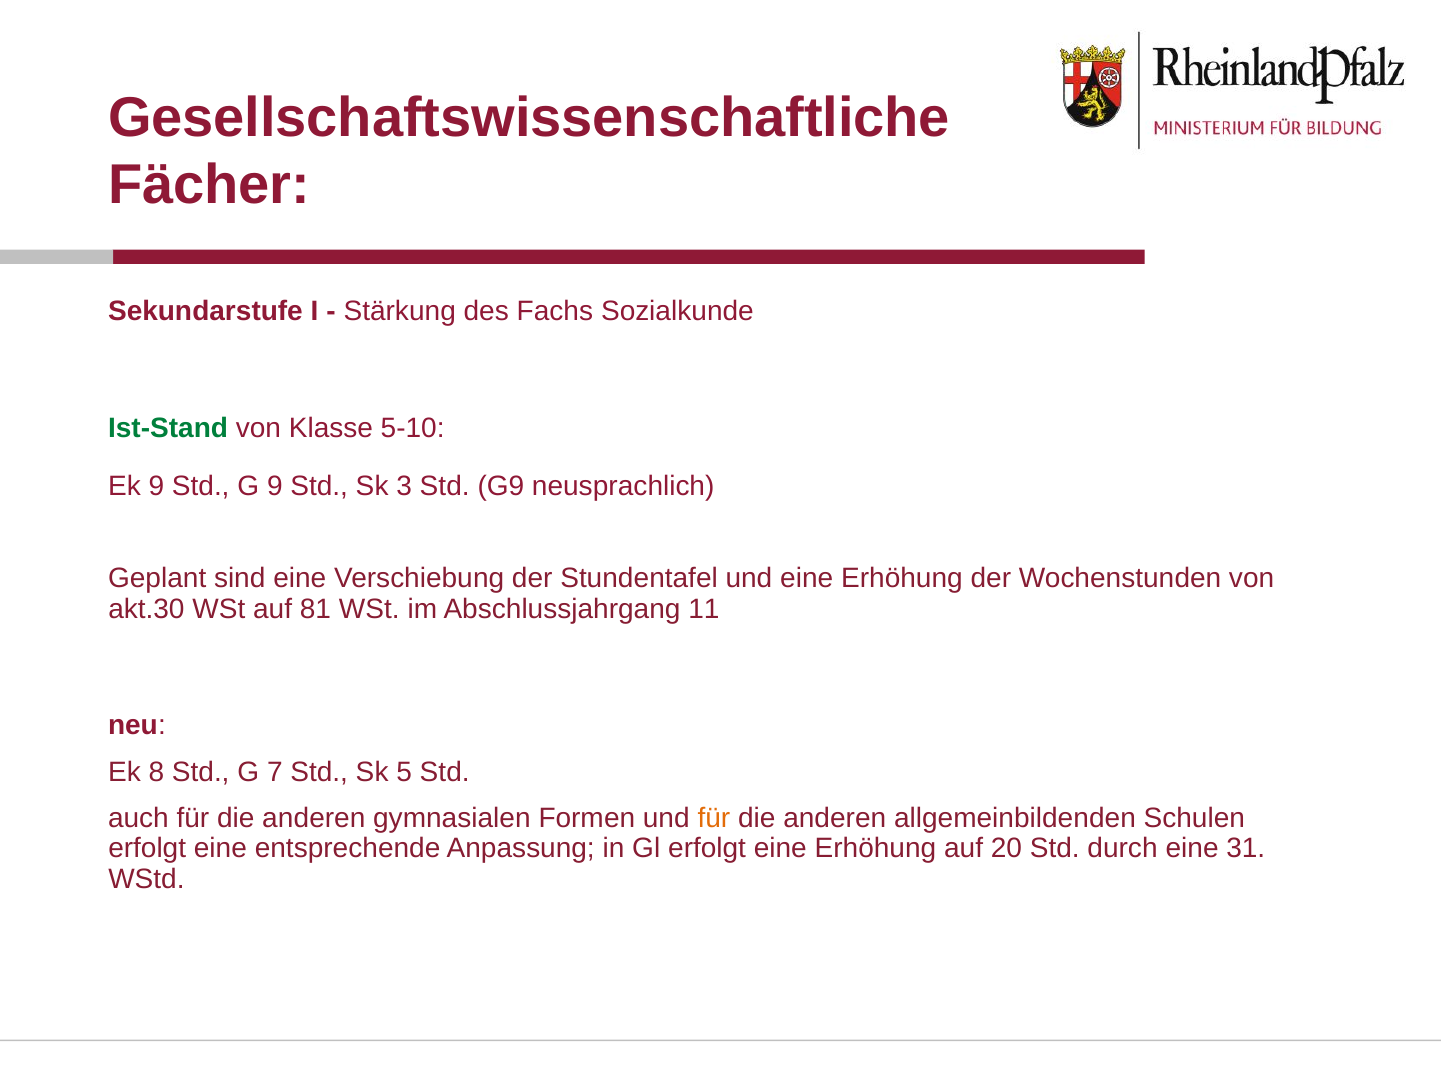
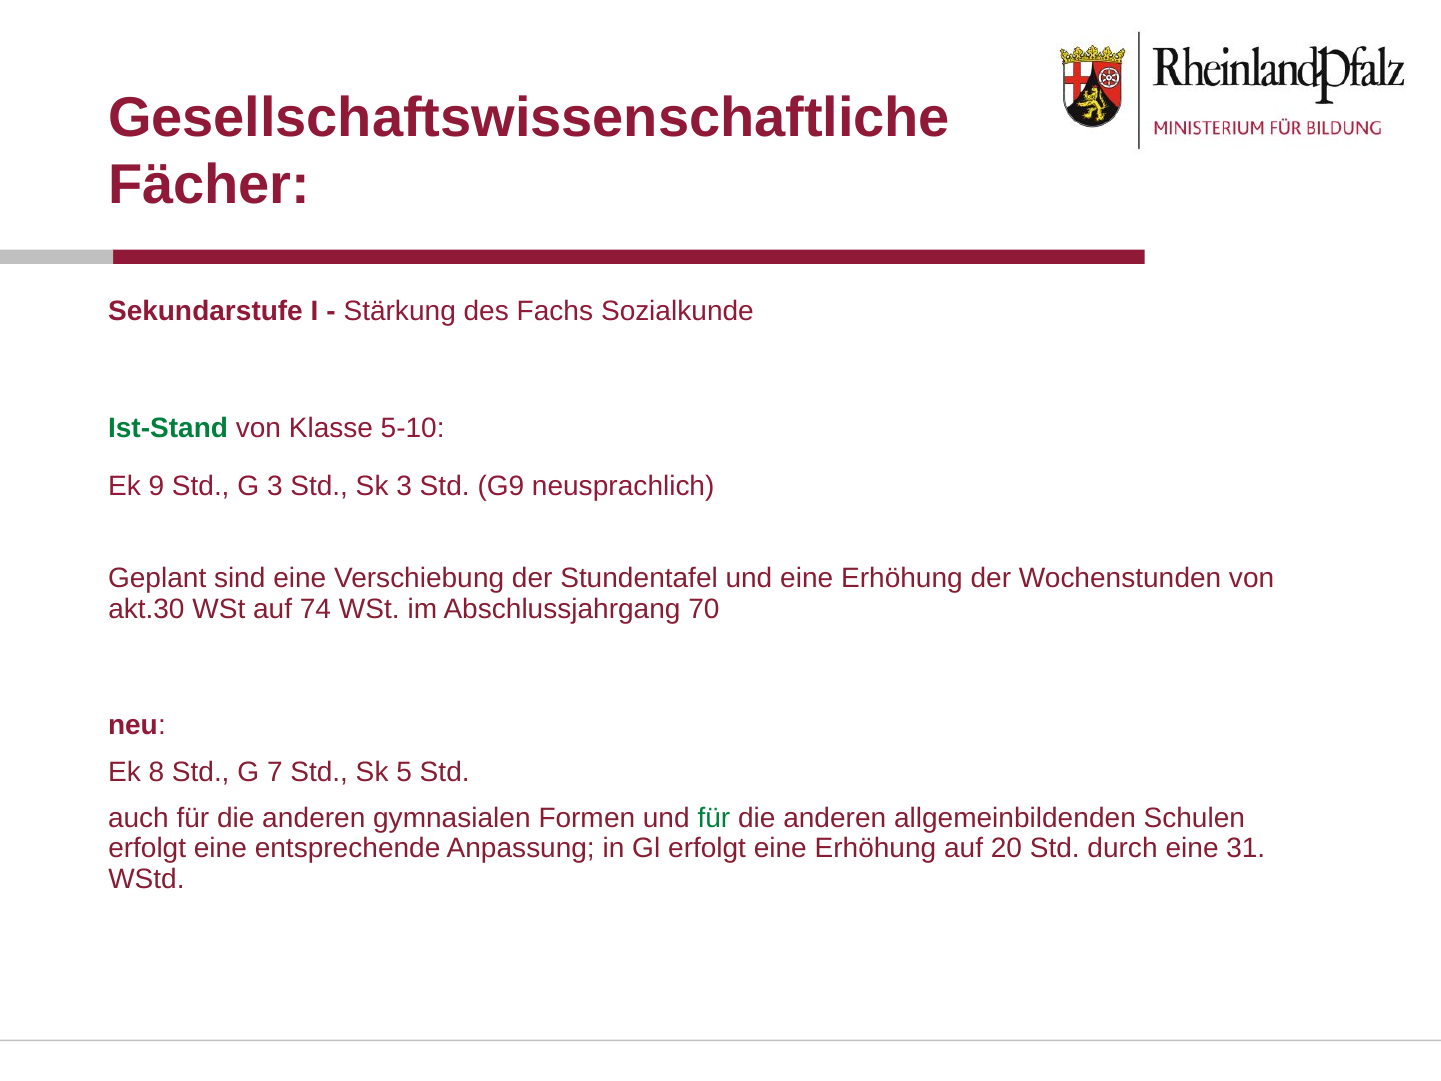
G 9: 9 -> 3
81: 81 -> 74
11: 11 -> 70
für at (714, 818) colour: orange -> green
